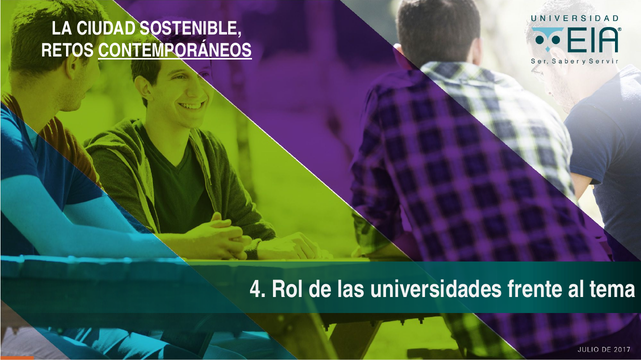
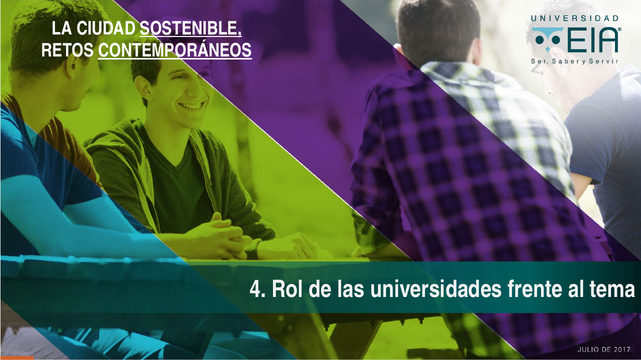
SOSTENIBLE underline: none -> present
